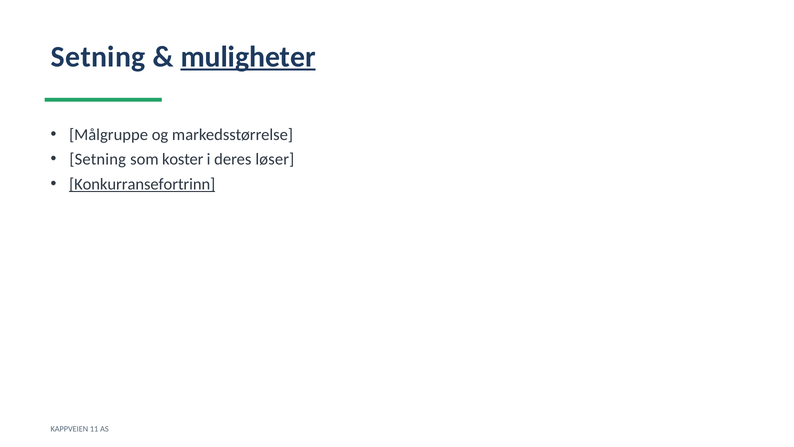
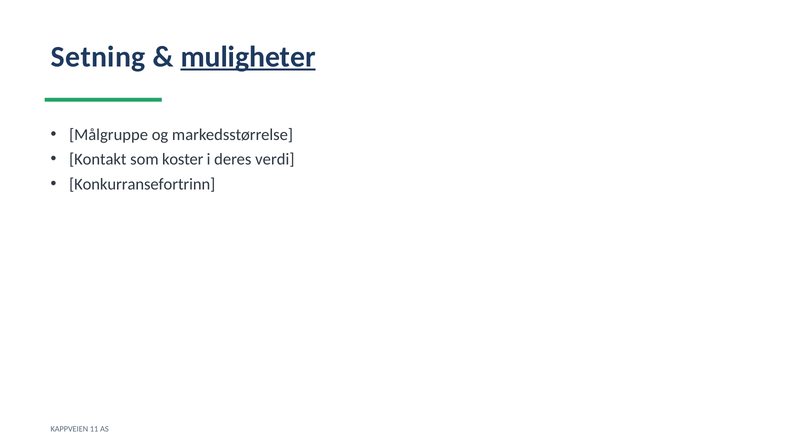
Setning at (98, 159): Setning -> Kontakt
løser: løser -> verdi
Konkurransefortrinn underline: present -> none
